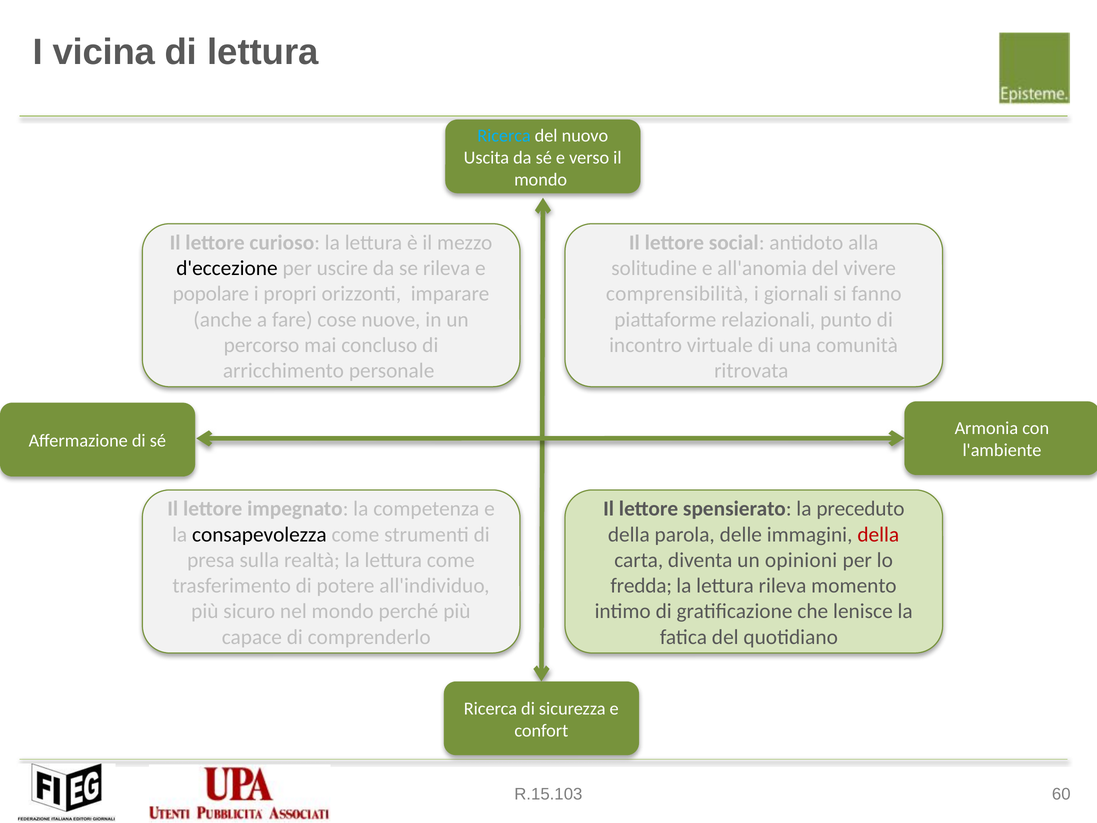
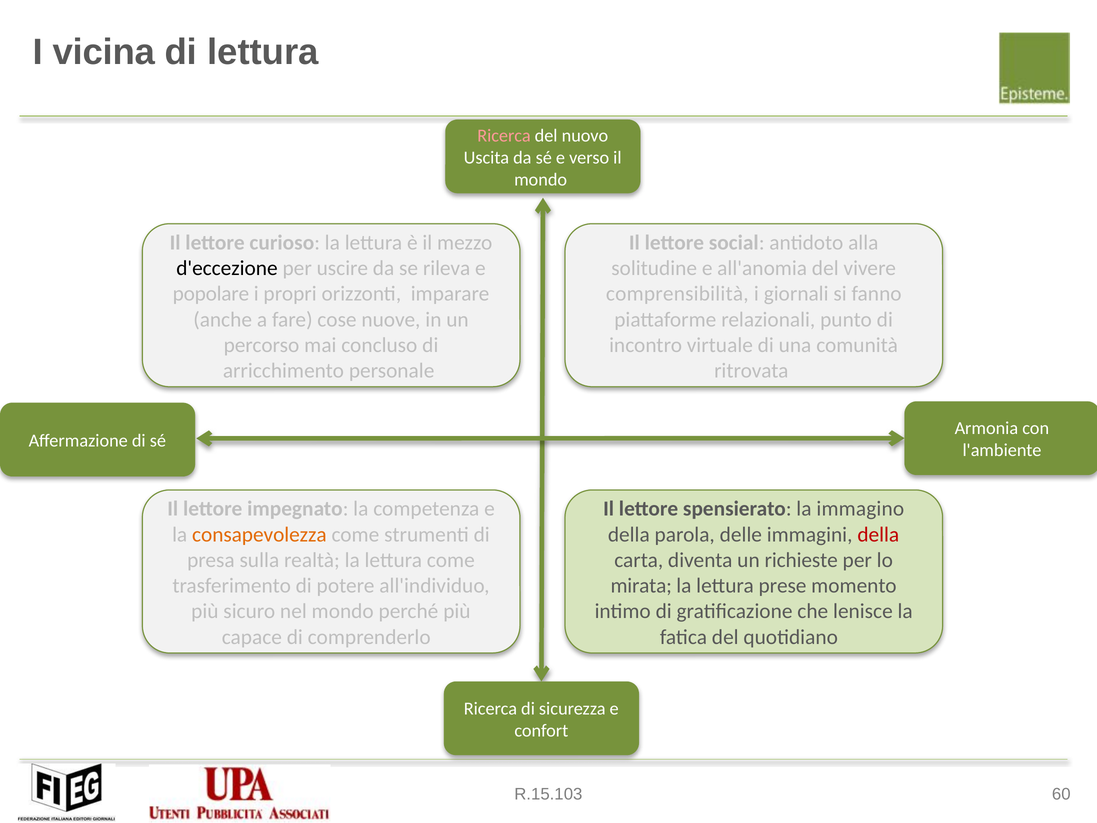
Ricerca at (504, 136) colour: light blue -> pink
preceduto: preceduto -> immagino
consapevolezza colour: black -> orange
opinioni: opinioni -> richieste
fredda: fredda -> mirata
lettura rileva: rileva -> prese
